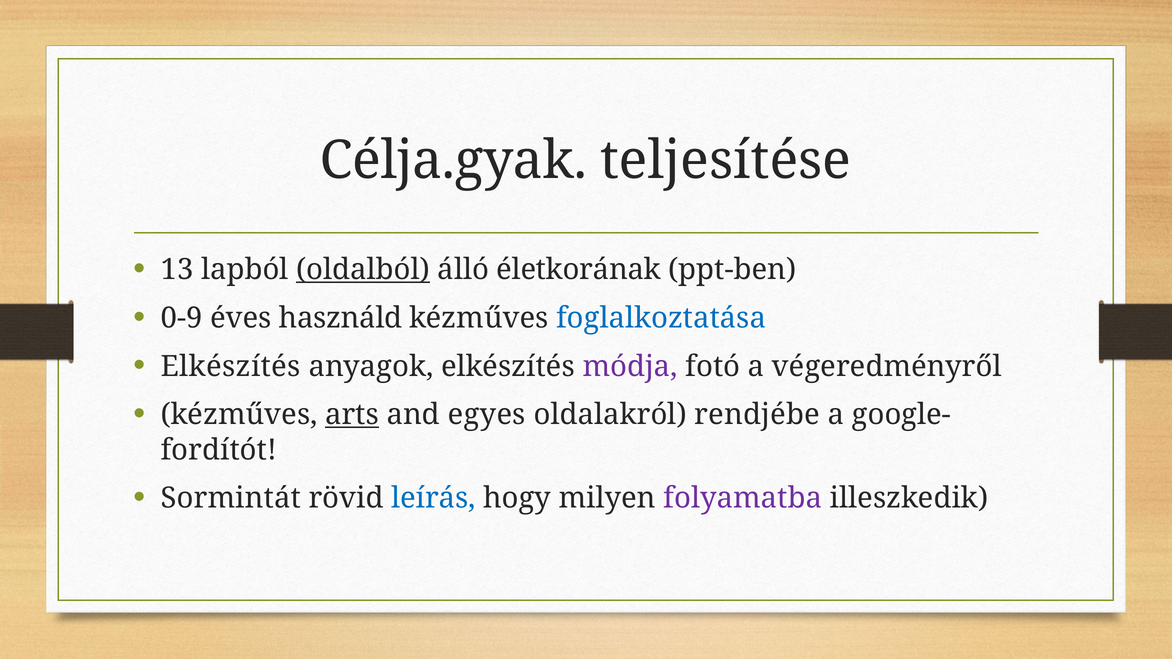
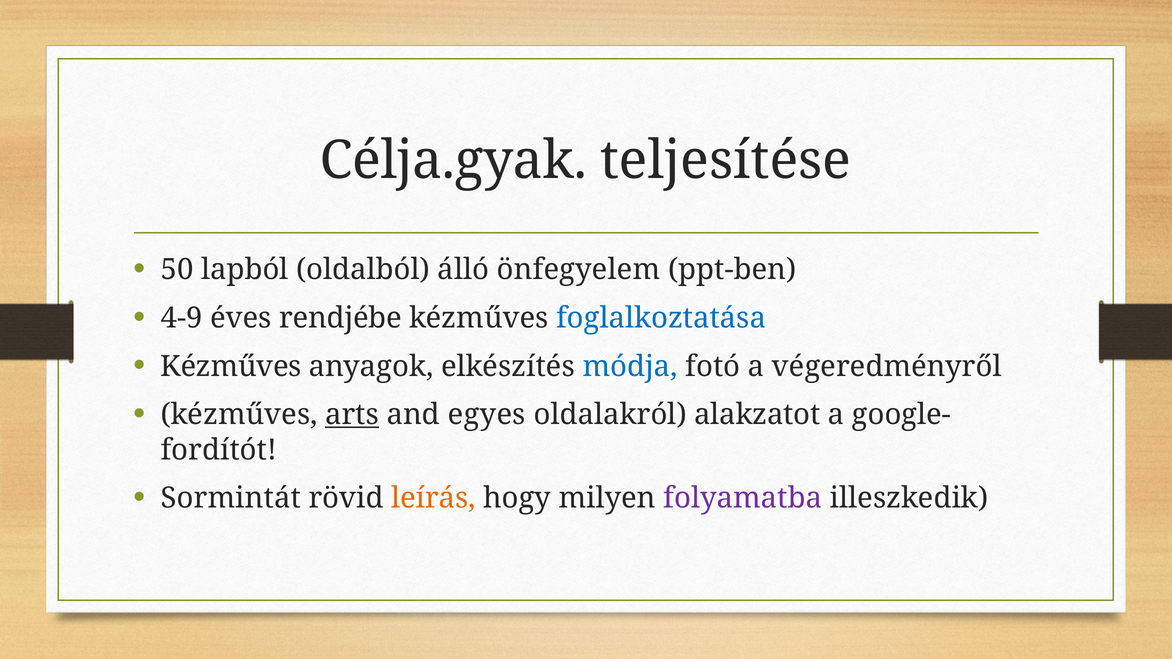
13: 13 -> 50
oldalból underline: present -> none
életkorának: életkorának -> önfegyelem
0-9: 0-9 -> 4-9
használd: használd -> rendjébe
Elkészítés at (231, 367): Elkészítés -> Kézműves
módja colour: purple -> blue
rendjébe: rendjébe -> alakzatot
leírás colour: blue -> orange
